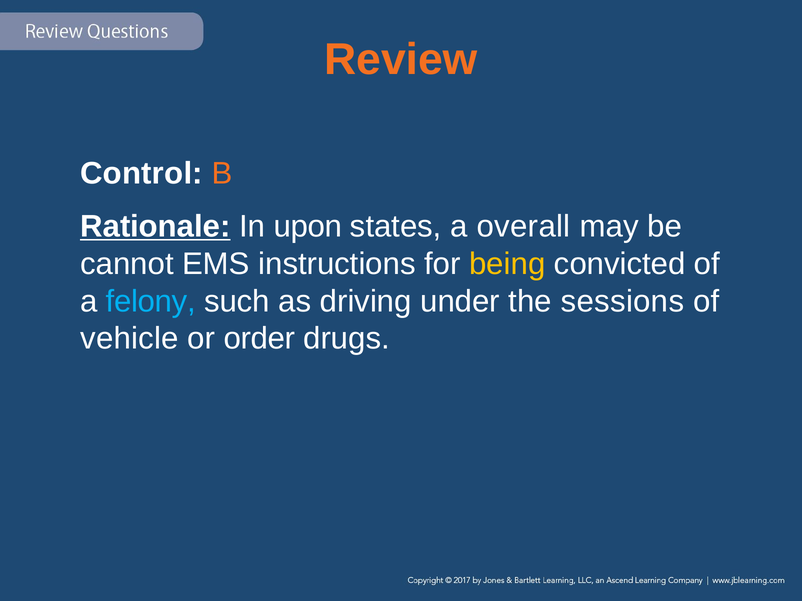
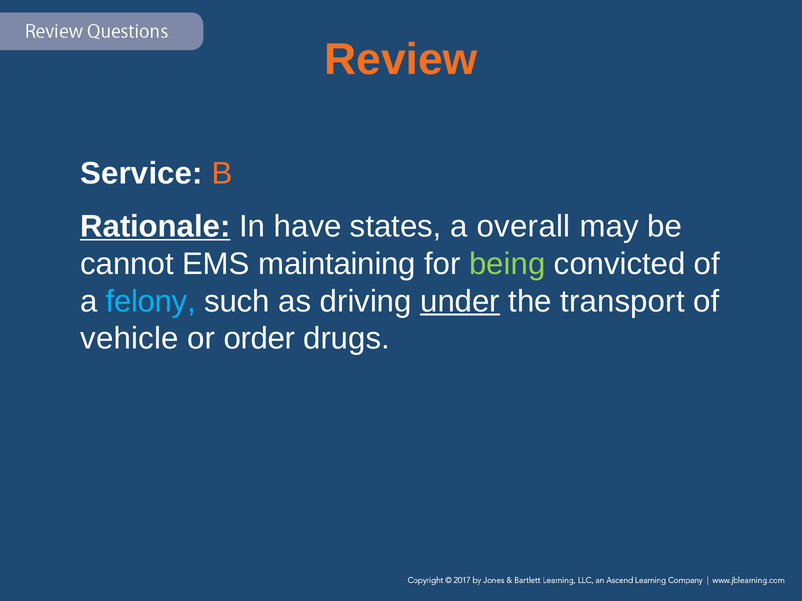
Control: Control -> Service
upon: upon -> have
instructions: instructions -> maintaining
being colour: yellow -> light green
under underline: none -> present
sessions: sessions -> transport
